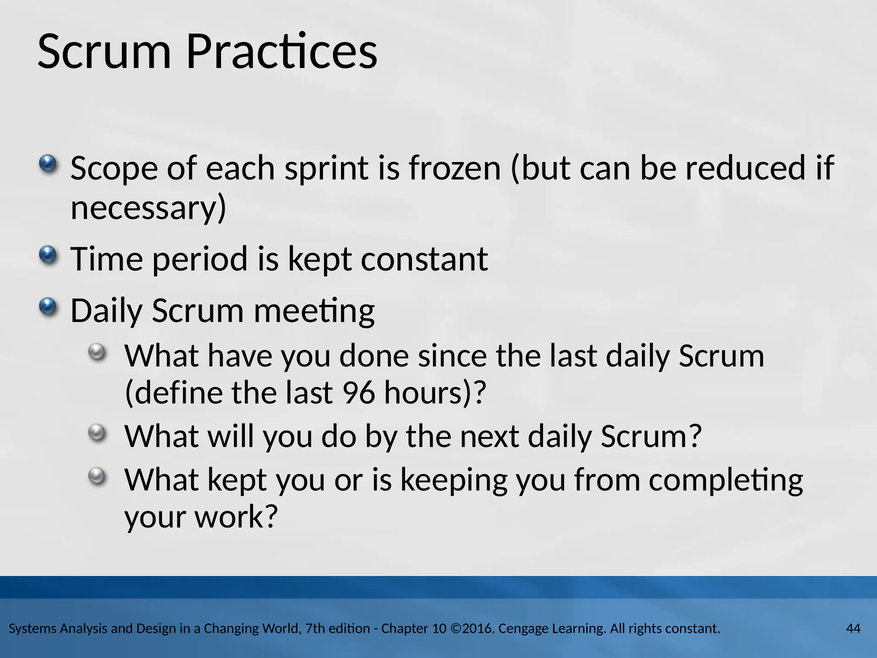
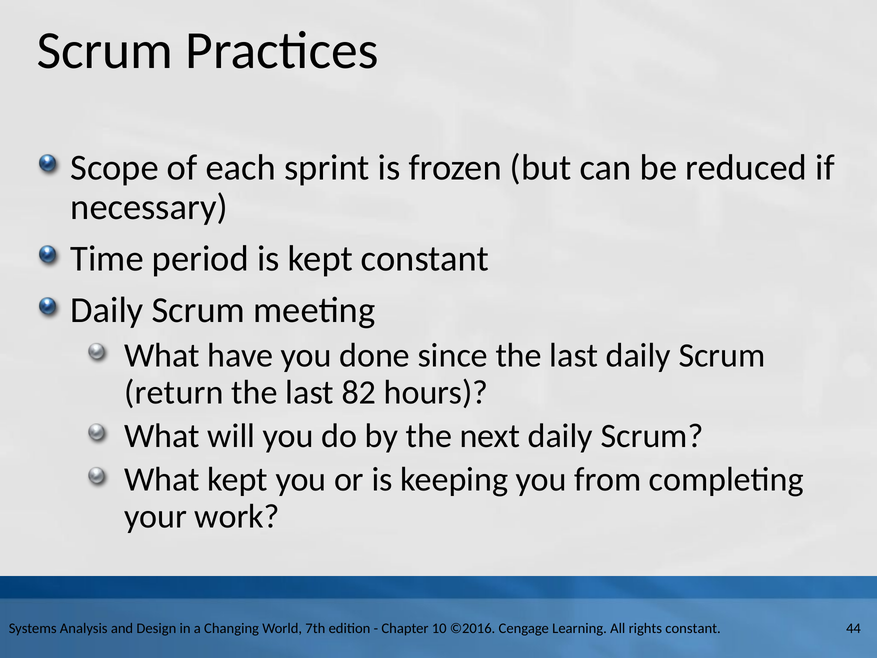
define: define -> return
96: 96 -> 82
